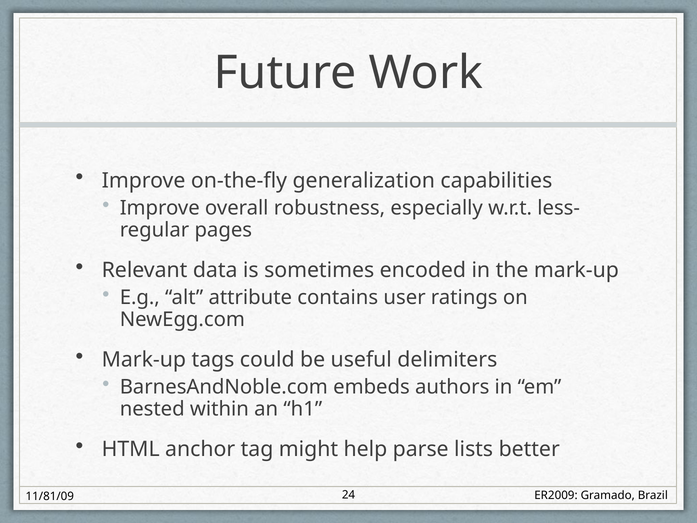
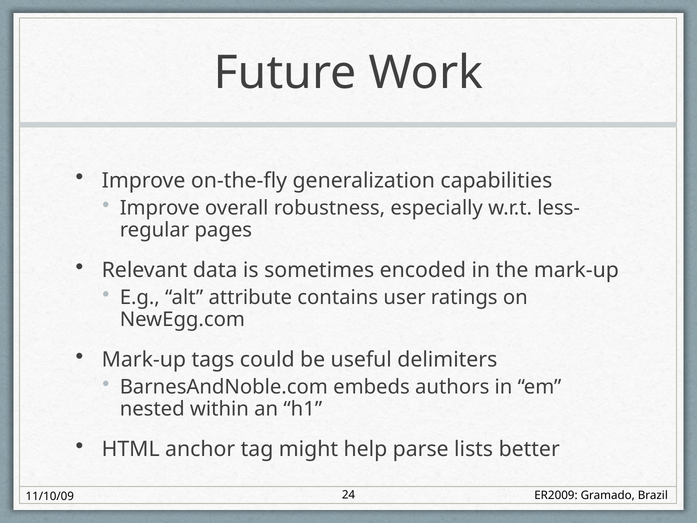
11/81/09: 11/81/09 -> 11/10/09
